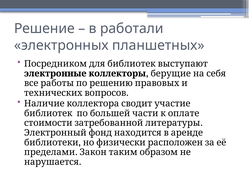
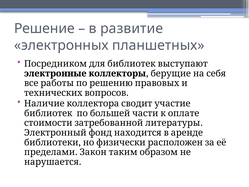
работали: работали -> развитие
